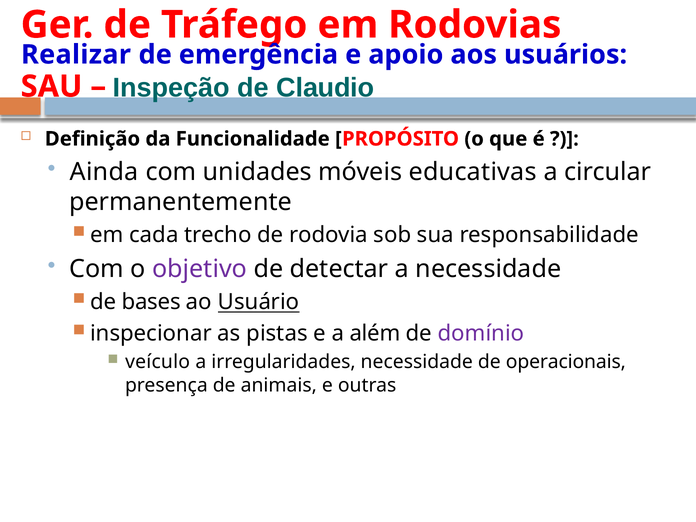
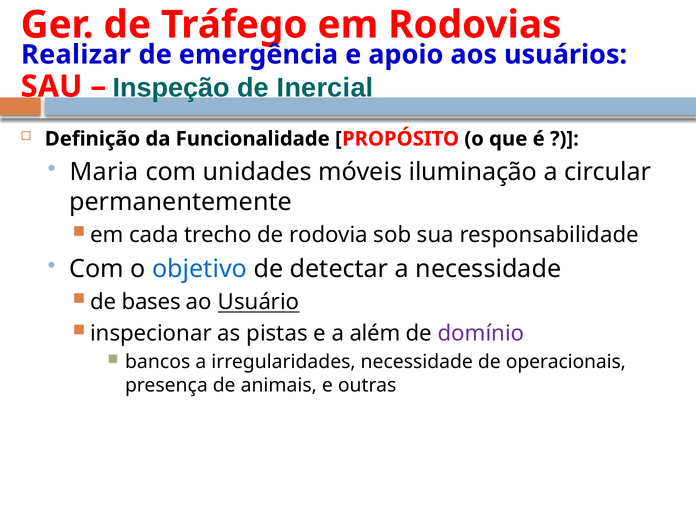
Claudio: Claudio -> Inercial
Ainda: Ainda -> Maria
educativas: educativas -> iluminação
objetivo colour: purple -> blue
veículo: veículo -> bancos
